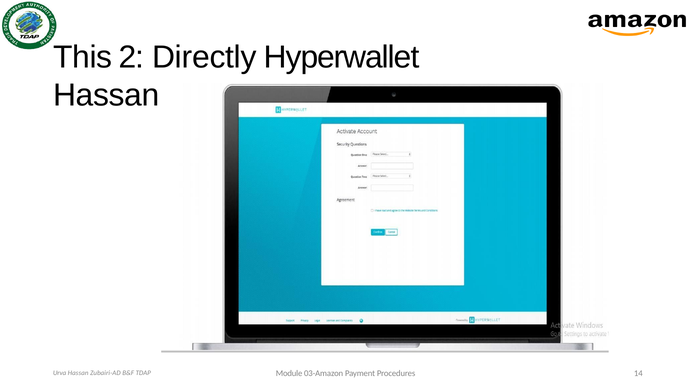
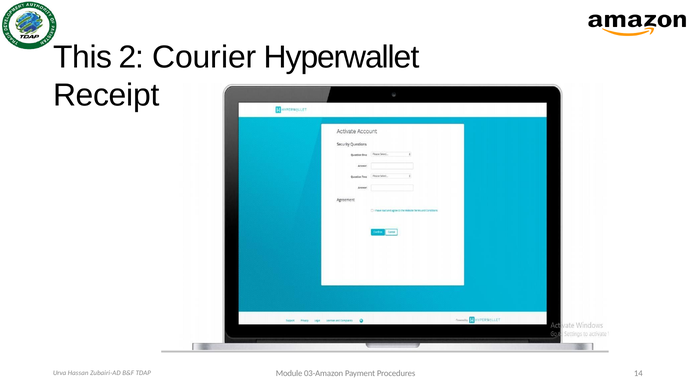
Directly: Directly -> Courier
Hassan at (106, 95): Hassan -> Receipt
